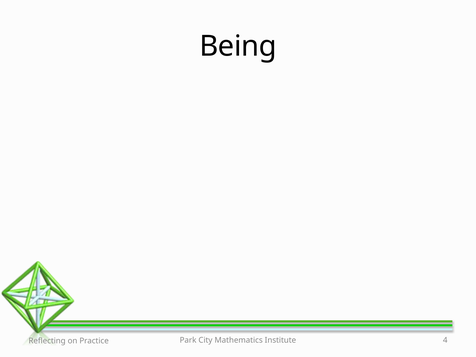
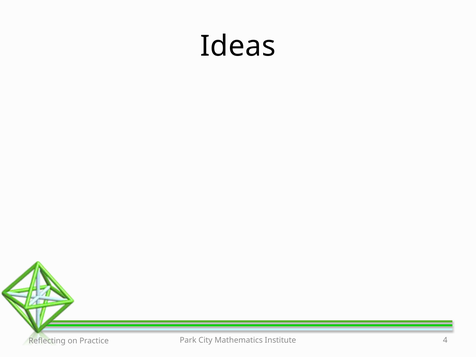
Being: Being -> Ideas
